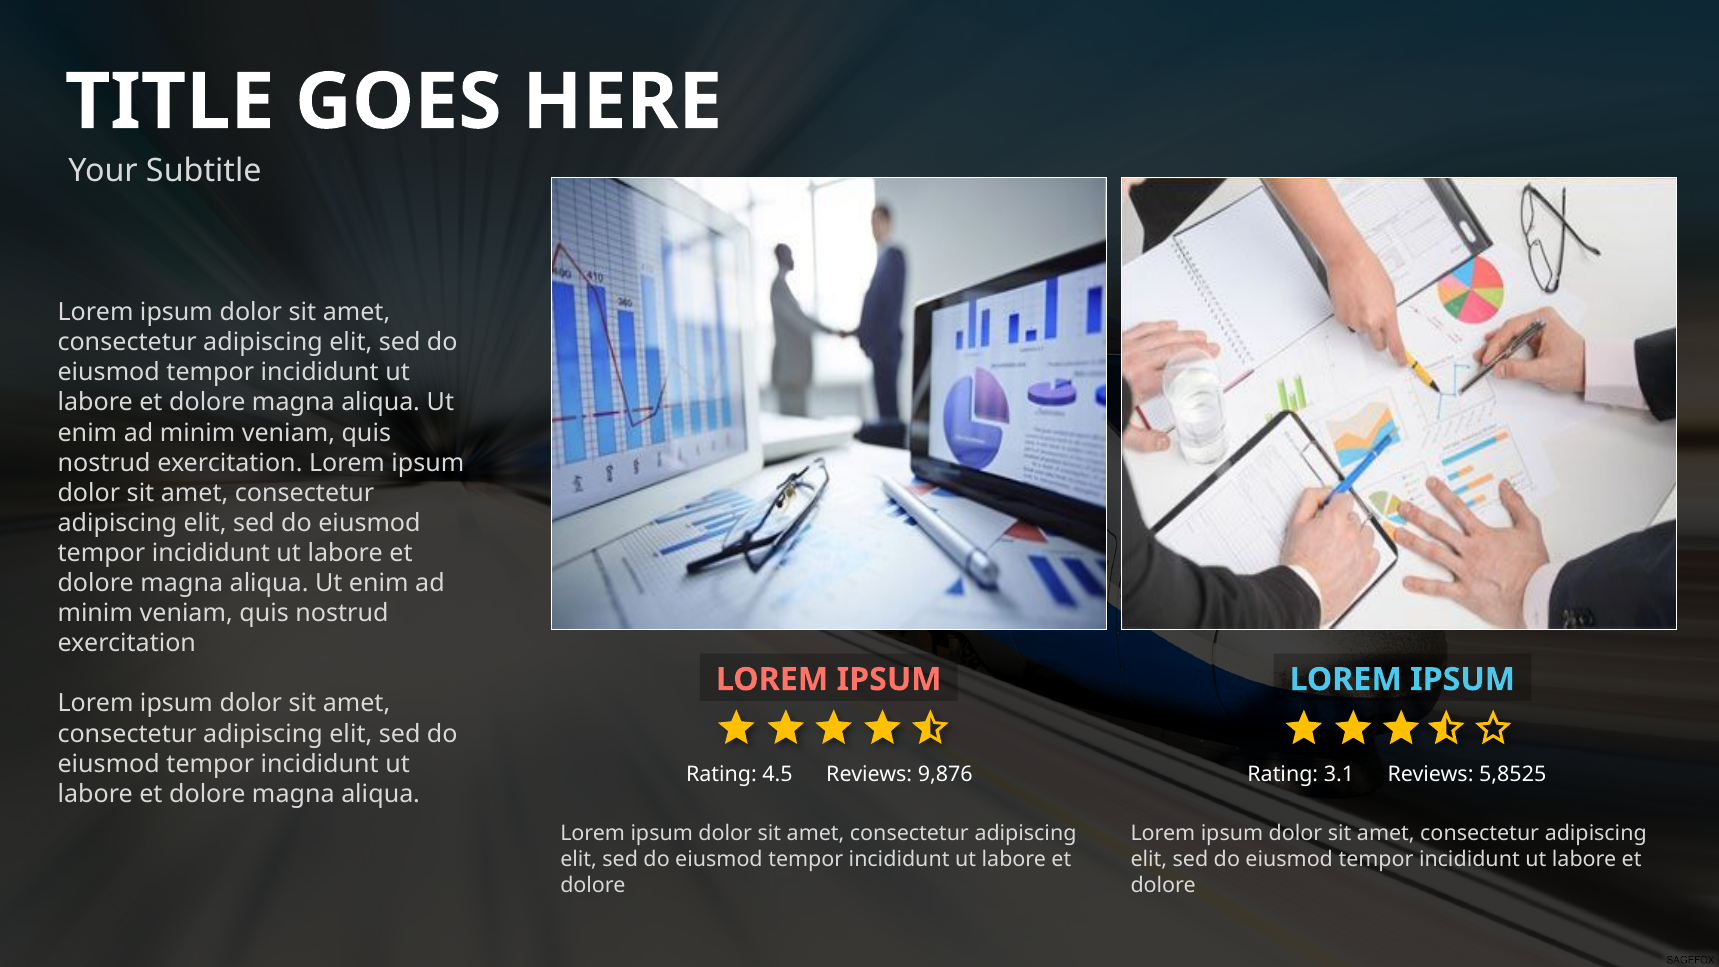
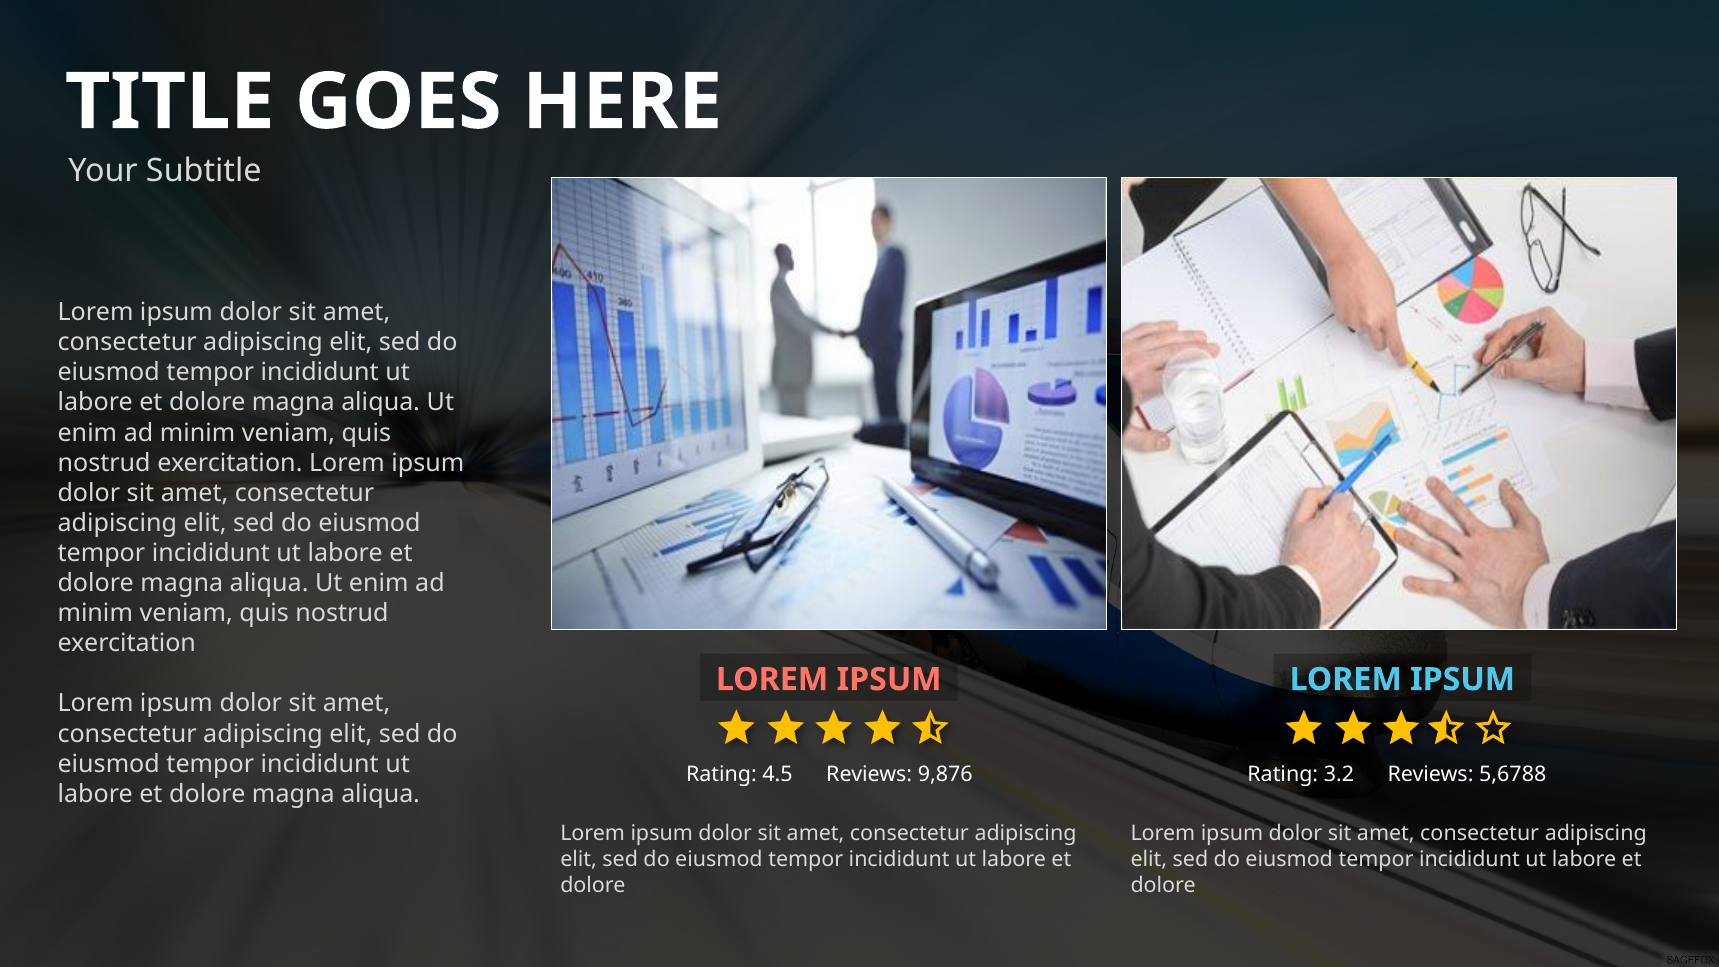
3.1: 3.1 -> 3.2
5,8525: 5,8525 -> 5,6788
